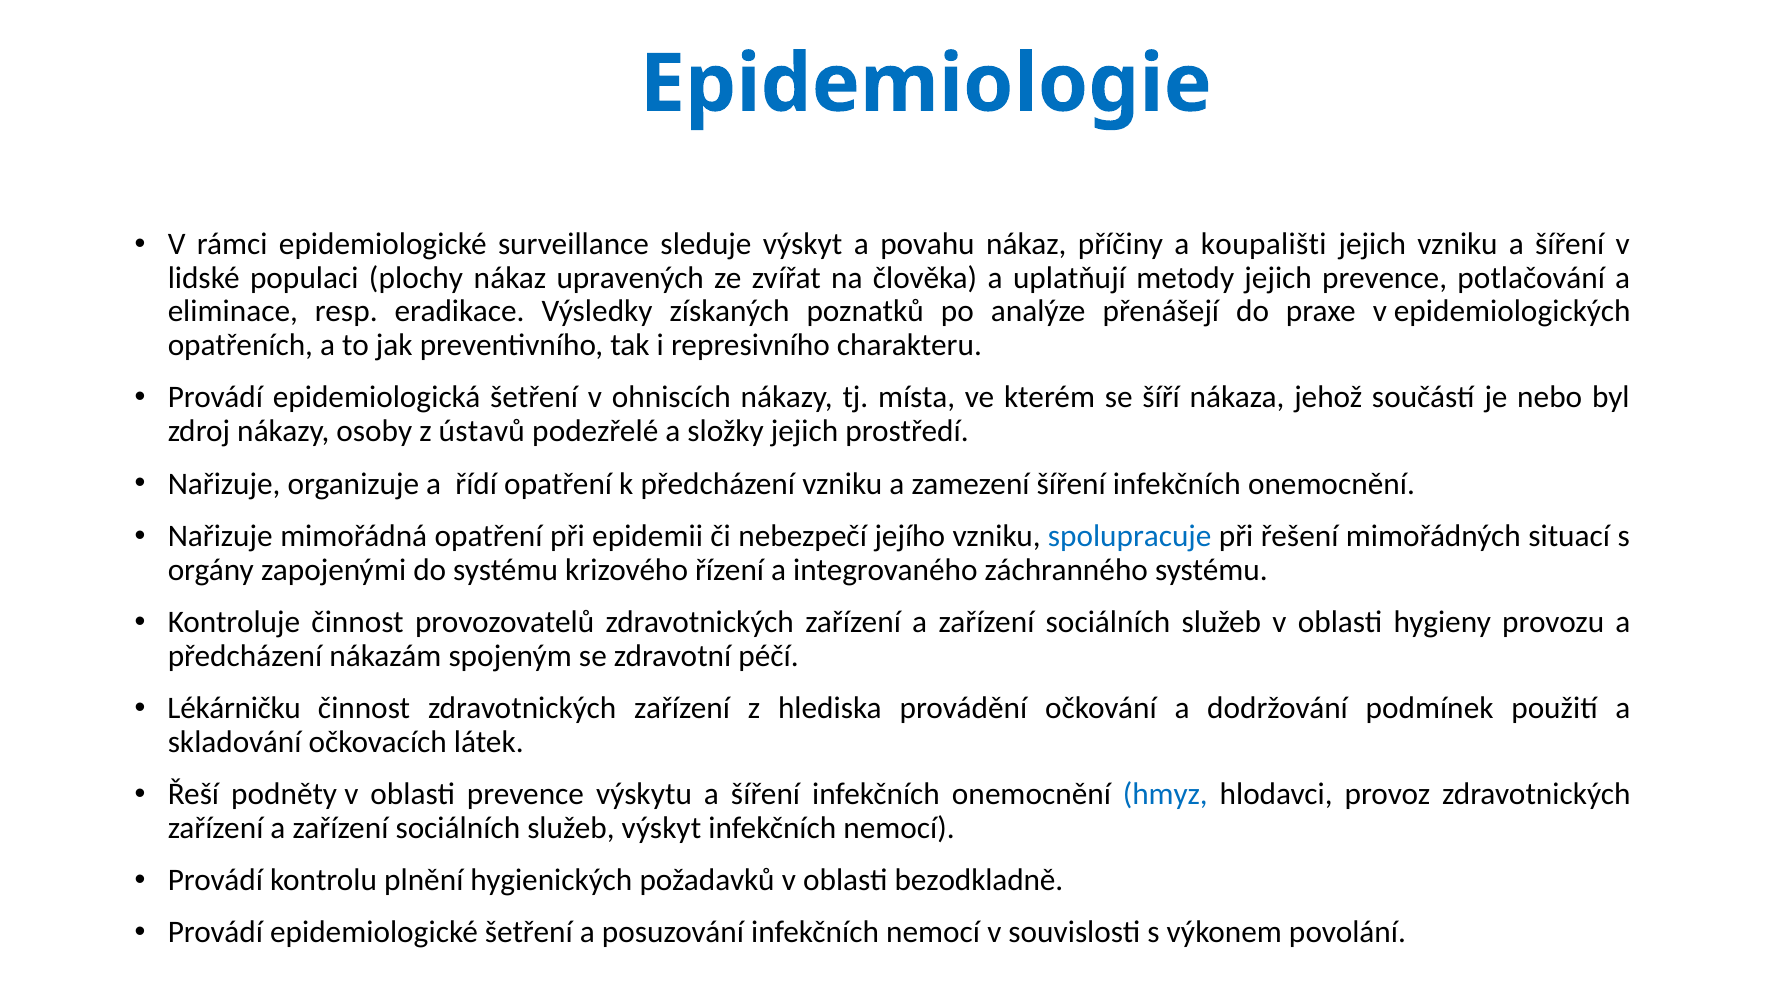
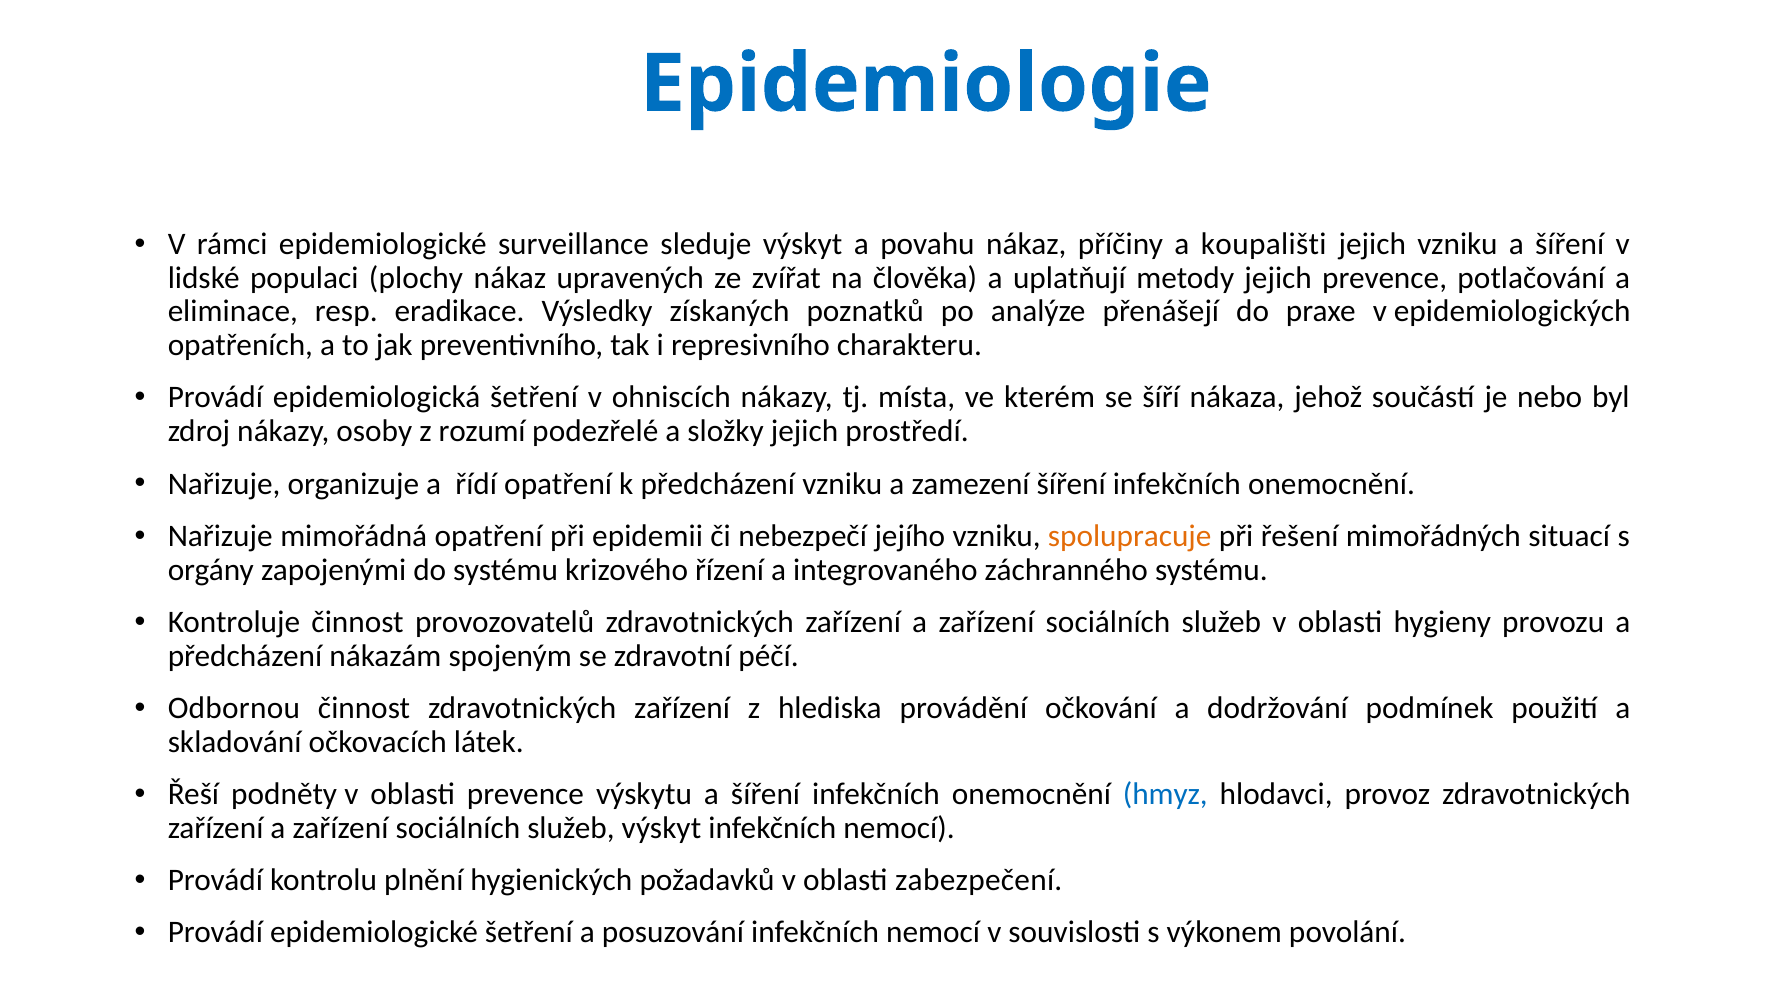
ústavů: ústavů -> rozumí
spolupracuje colour: blue -> orange
Lékárničku: Lékárničku -> Odbornou
bezodkladně: bezodkladně -> zabezpečení
